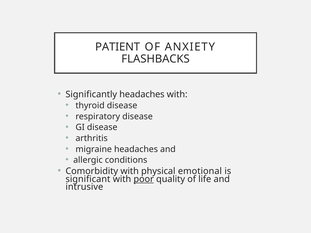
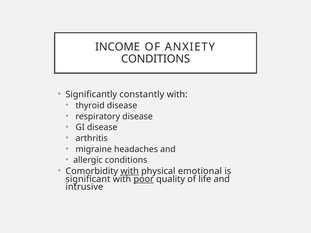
PATIENT: PATIENT -> INCOME
FLASHBACKS at (156, 59): FLASHBACKS -> CONDITIONS
Significantly headaches: headaches -> constantly
with at (130, 171) underline: none -> present
